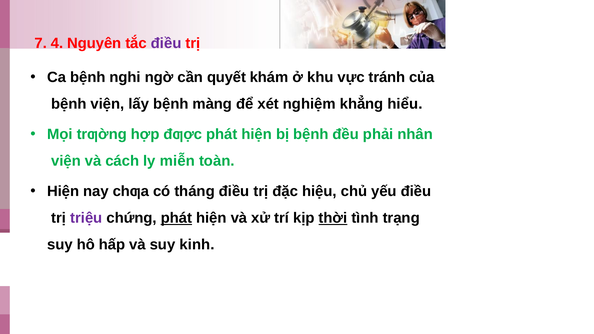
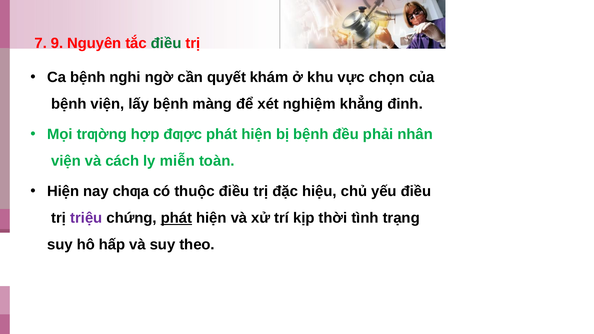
4: 4 -> 9
điều at (166, 43) colour: purple -> green
tránh: tránh -> chọn
hiểu: hiểu -> đinh
tháng: tháng -> thuộc
thời underline: present -> none
kinh: kinh -> theo
